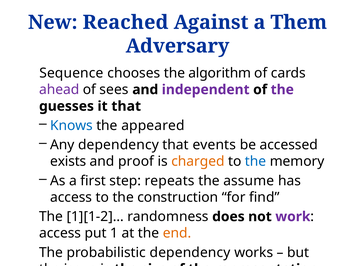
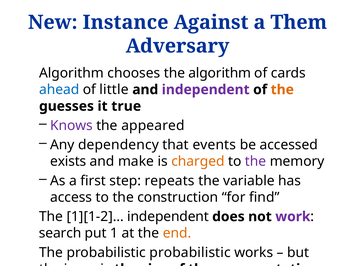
Reached: Reached -> Instance
Sequence at (71, 73): Sequence -> Algorithm
ahead colour: purple -> blue
sees: sees -> little
the at (282, 90) colour: purple -> orange
it that: that -> true
Knows colour: blue -> purple
proof: proof -> make
the at (256, 162) colour: blue -> purple
assume: assume -> variable
1][1-2]… randomness: randomness -> independent
access at (60, 233): access -> search
probabilistic dependency: dependency -> probabilistic
